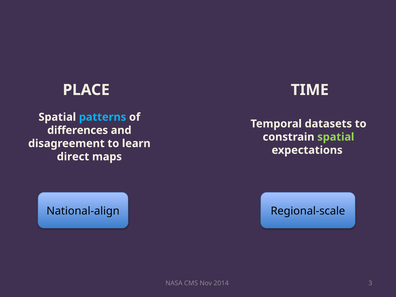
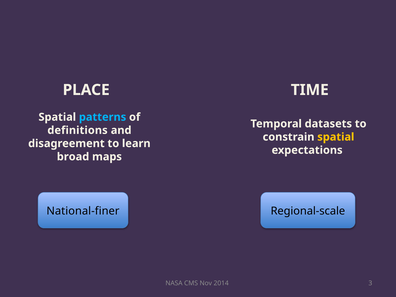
differences: differences -> definitions
spatial at (336, 137) colour: light green -> yellow
direct: direct -> broad
National-align: National-align -> National-finer
